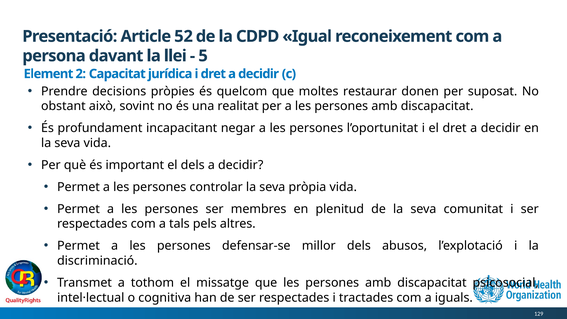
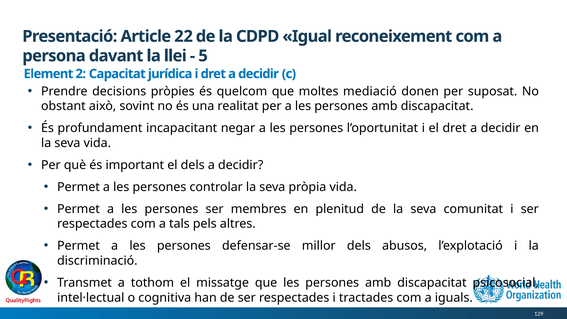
52: 52 -> 22
restaurar: restaurar -> mediació
